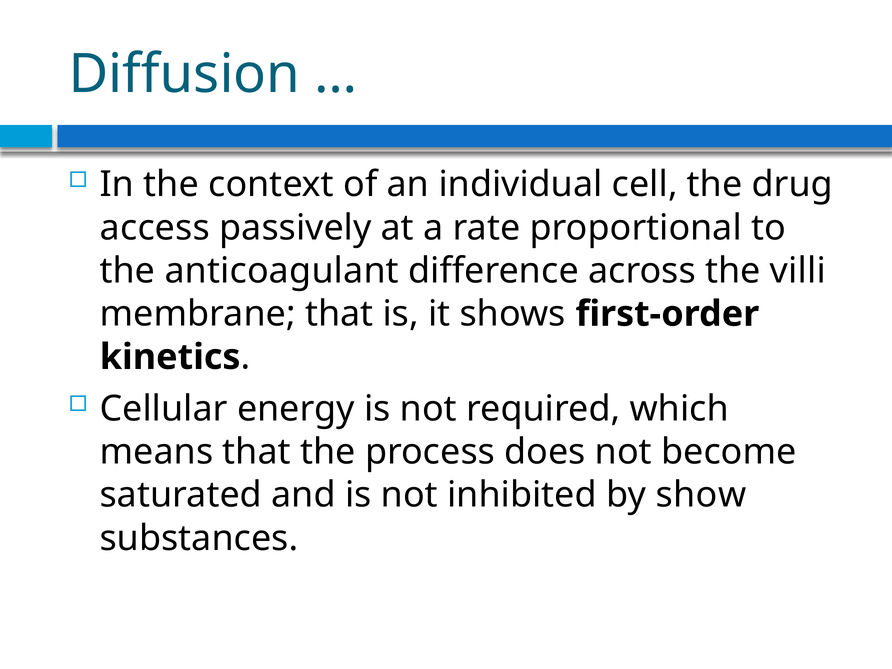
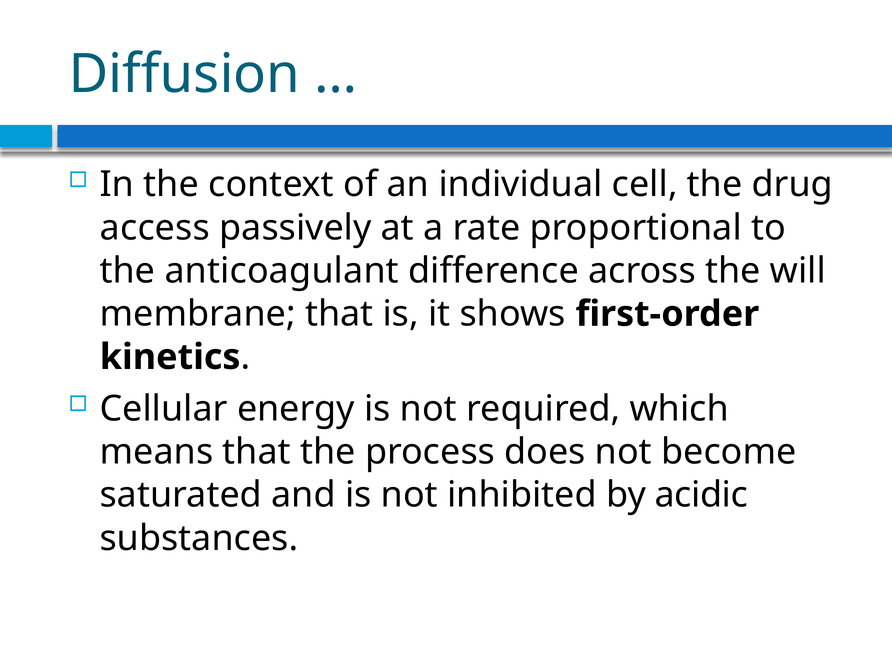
villi: villi -> will
show: show -> acidic
